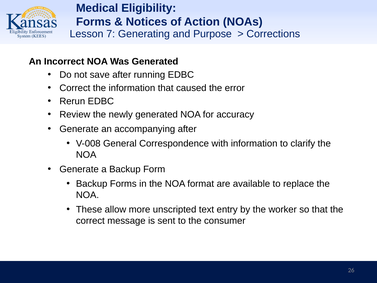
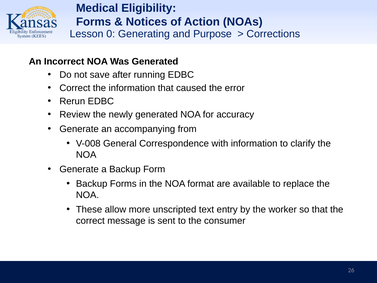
7: 7 -> 0
accompanying after: after -> from
